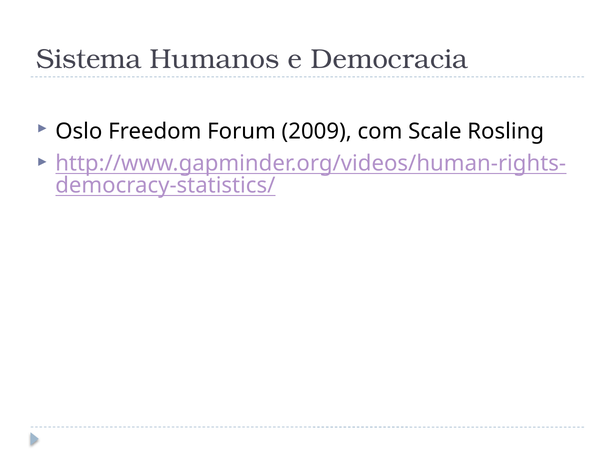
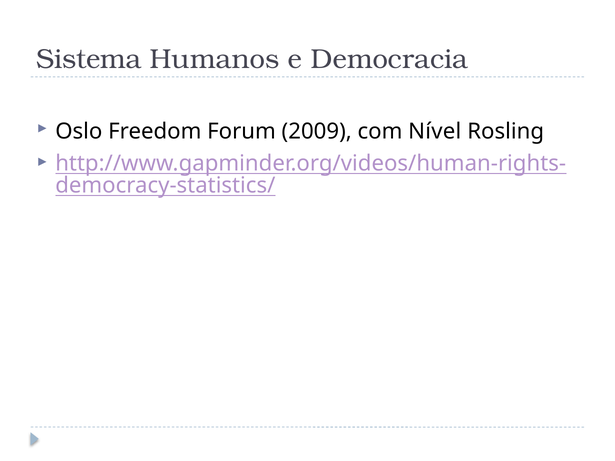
Scale: Scale -> Nível
